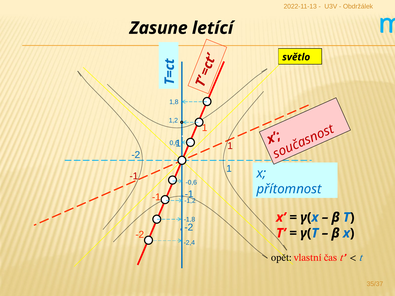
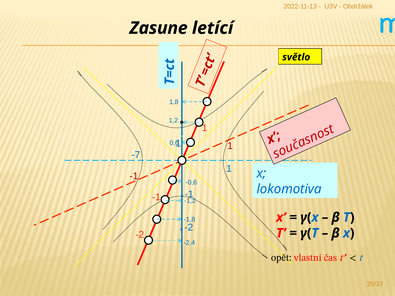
-2 at (136, 155): -2 -> -7
přítomnost: přítomnost -> lokomotiva
